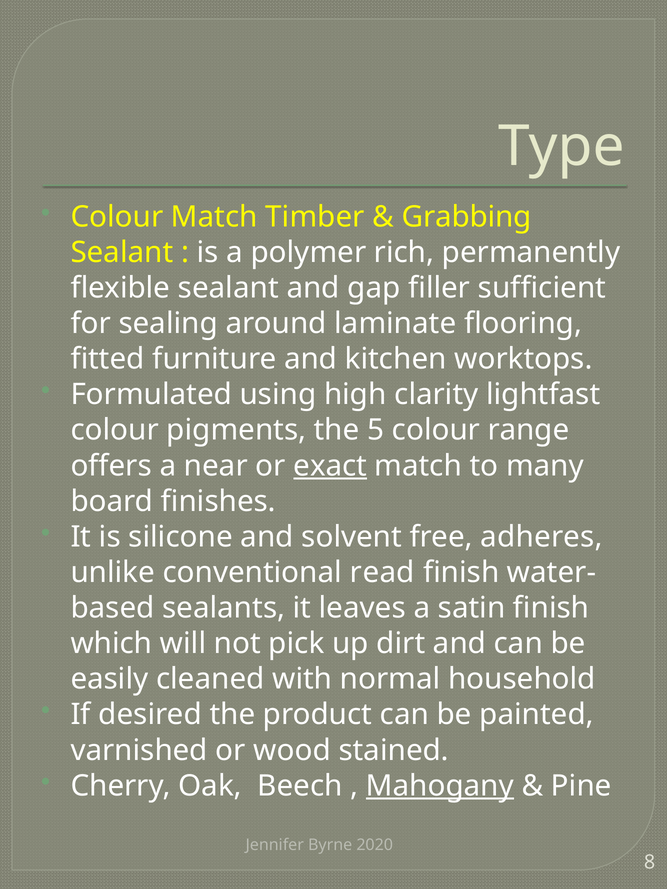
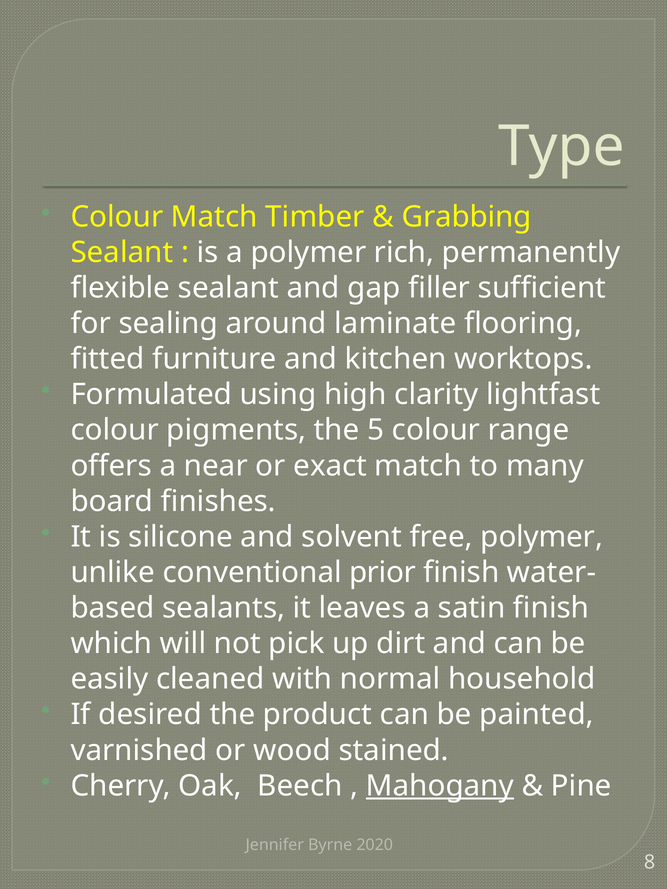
exact underline: present -> none
free adheres: adheres -> polymer
read: read -> prior
